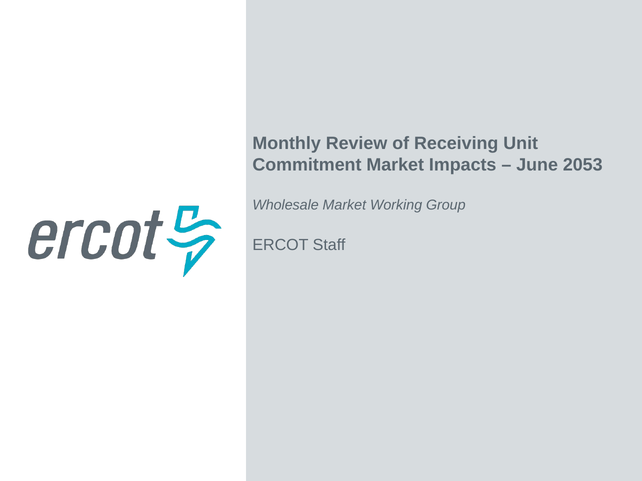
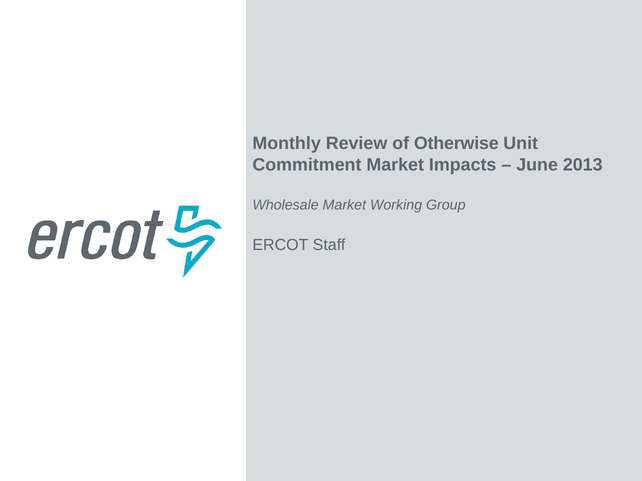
Receiving: Receiving -> Otherwise
2053: 2053 -> 2013
